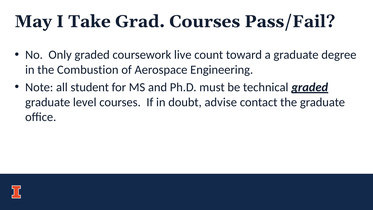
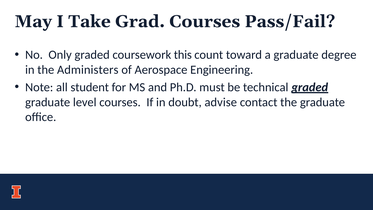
live: live -> this
Combustion: Combustion -> Administers
